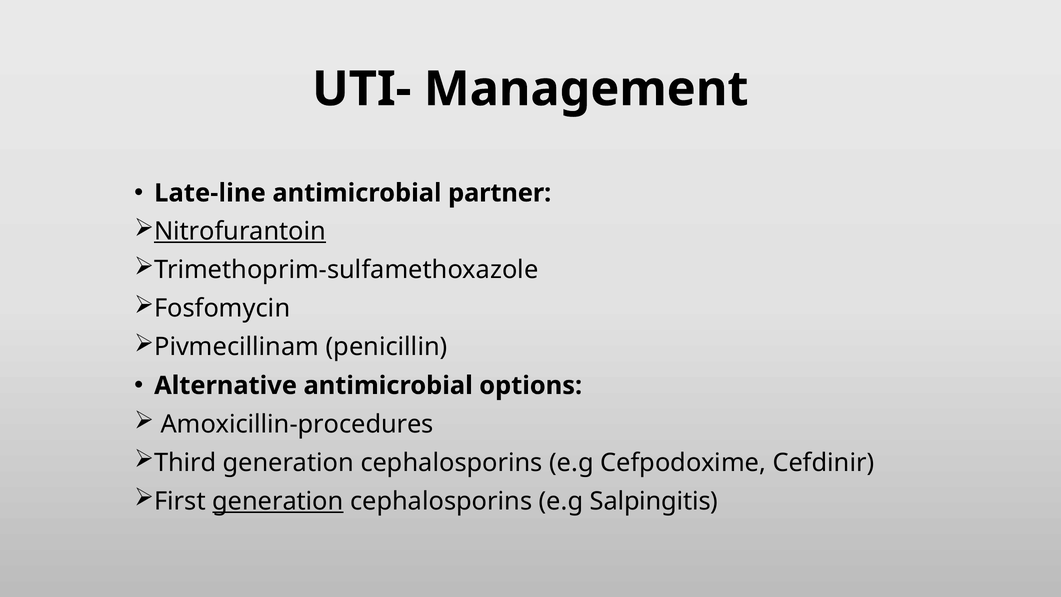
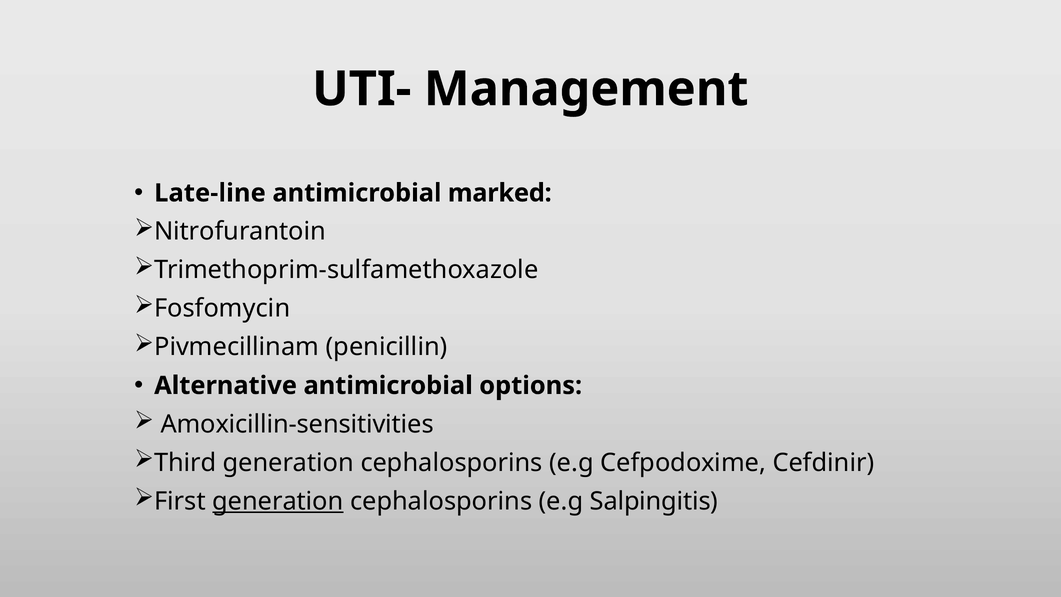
partner: partner -> marked
Nitrofurantoin underline: present -> none
Amoxicillin-procedures: Amoxicillin-procedures -> Amoxicillin-sensitivities
